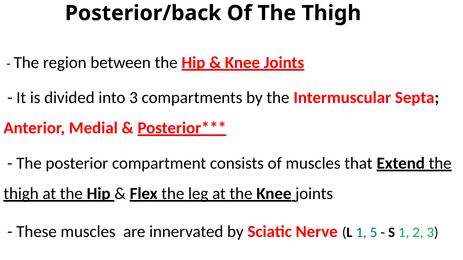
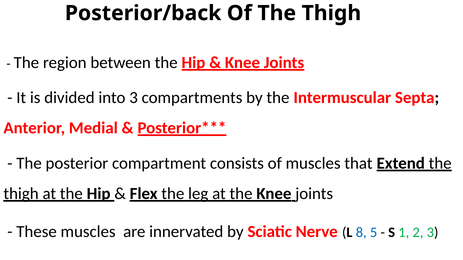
L 1: 1 -> 8
